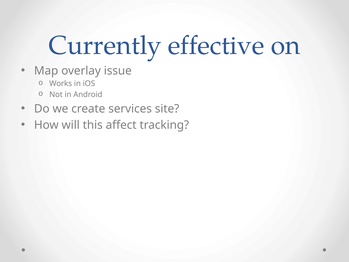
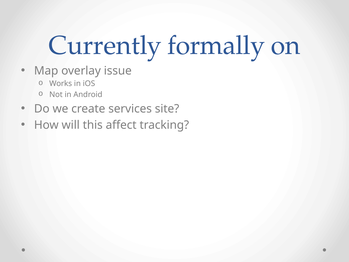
effective: effective -> formally
